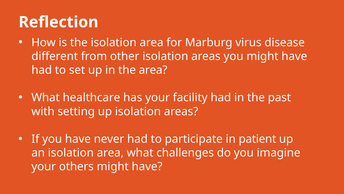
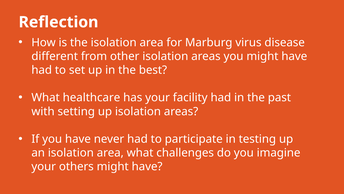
the area: area -> best
patient: patient -> testing
